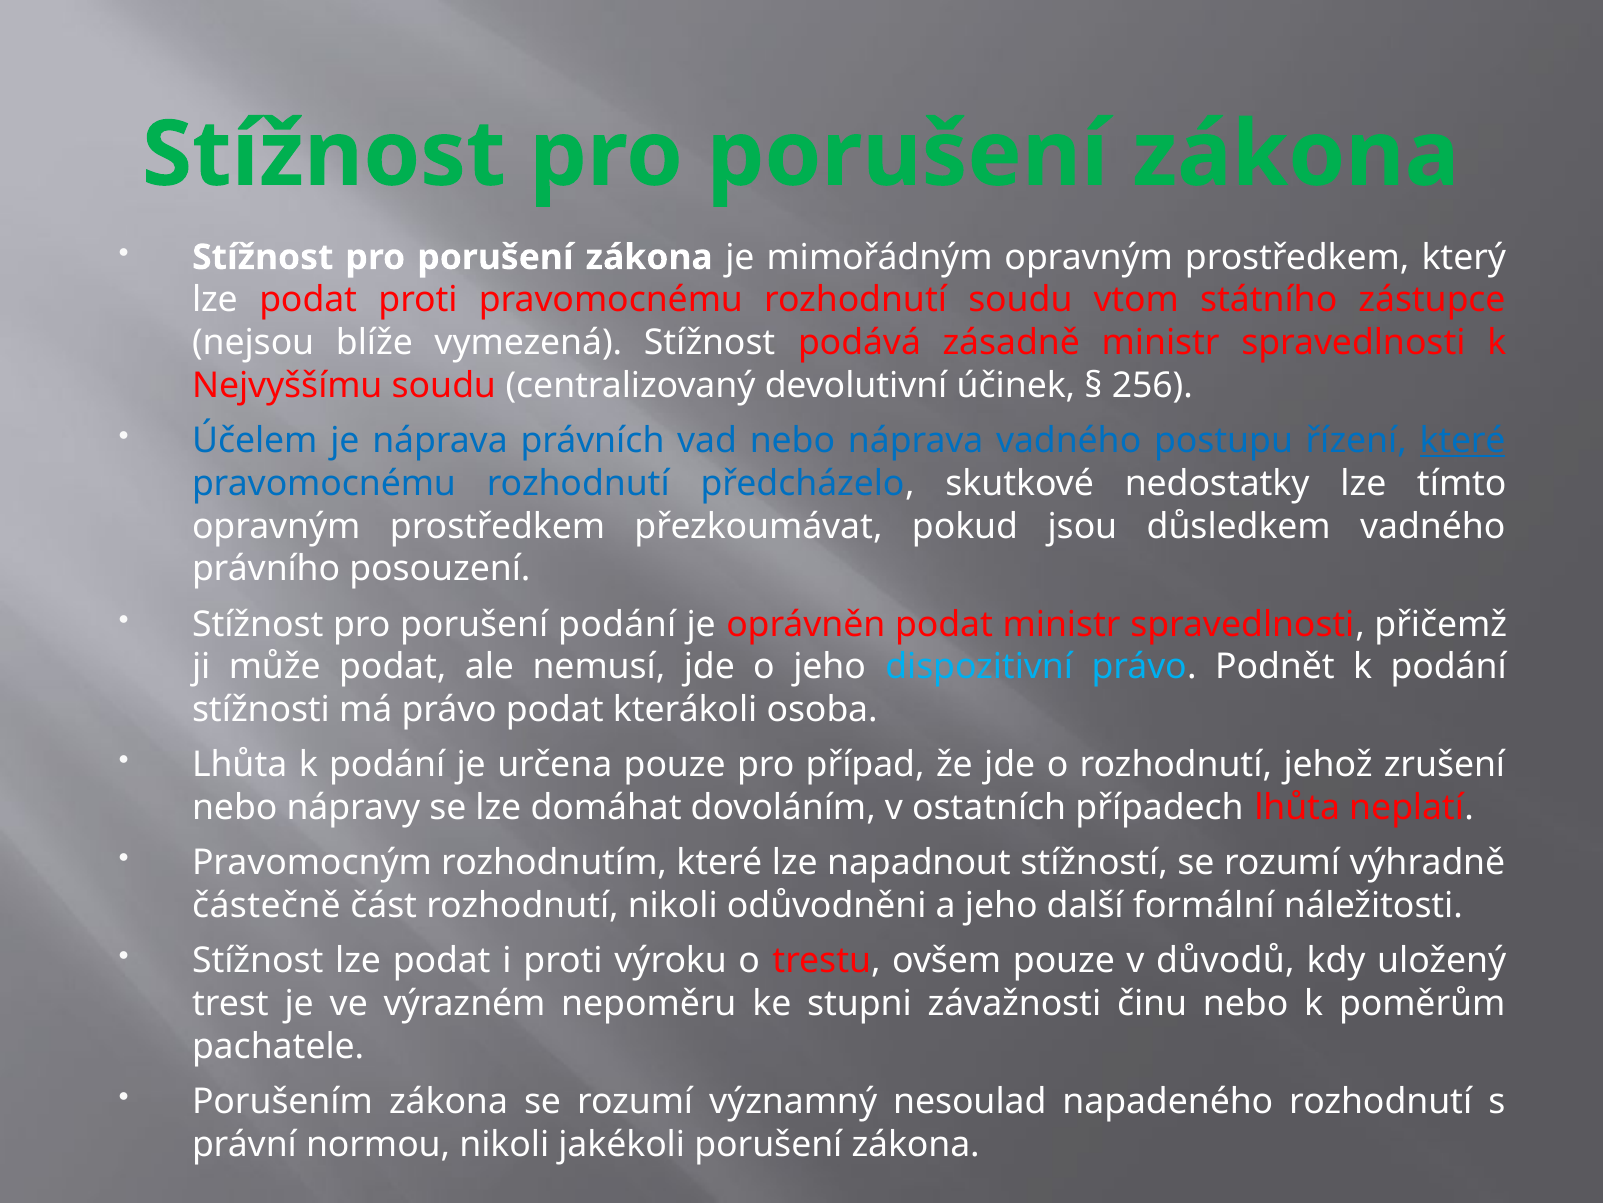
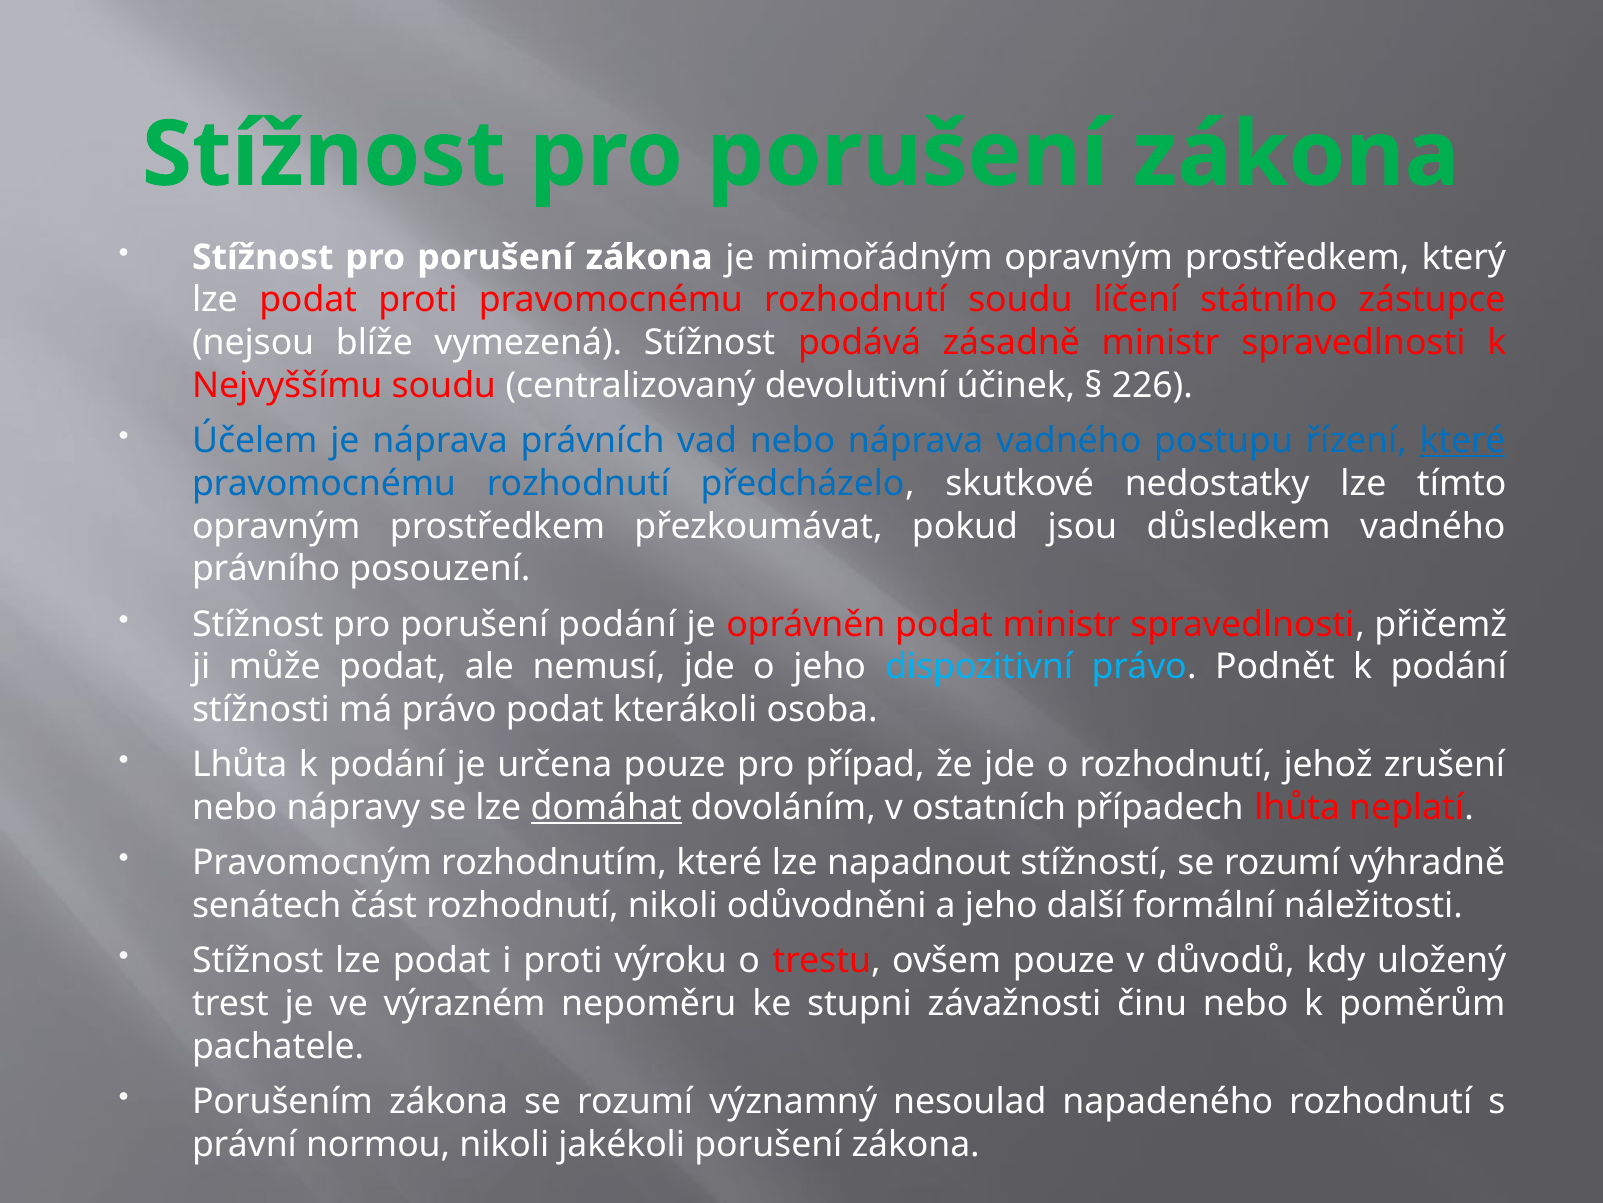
vtom: vtom -> líčení
256: 256 -> 226
domáhat underline: none -> present
částečně: částečně -> senátech
